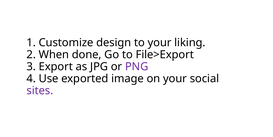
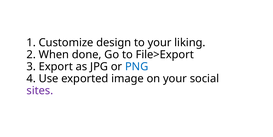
PNG colour: purple -> blue
